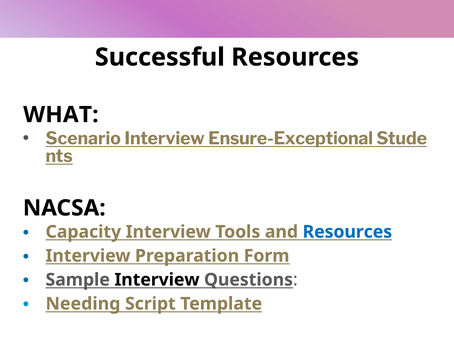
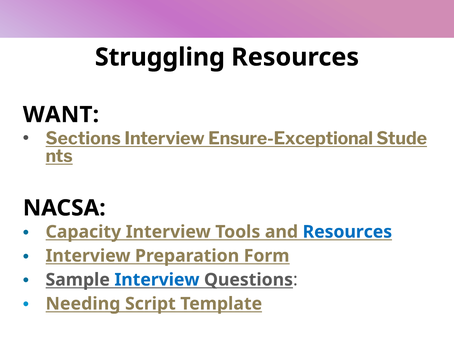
Successful: Successful -> Struggling
WHAT: WHAT -> WANT
Scenario: Scenario -> Sections
Interview at (157, 280) colour: black -> blue
